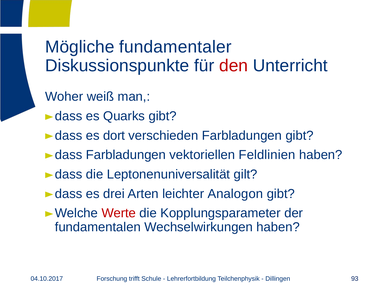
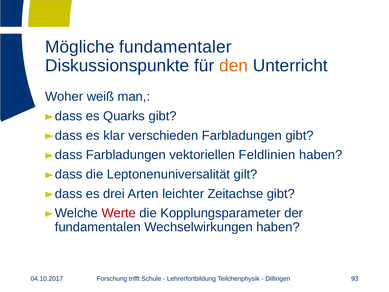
den colour: red -> orange
dort: dort -> klar
Analogon: Analogon -> Zeitachse
